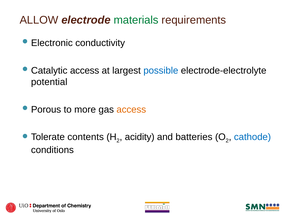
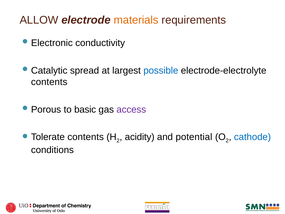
materials colour: green -> orange
access at (85, 70): access -> spread
potential at (49, 82): potential -> contents
more: more -> basic
access at (131, 109) colour: orange -> purple
batteries: batteries -> potential
